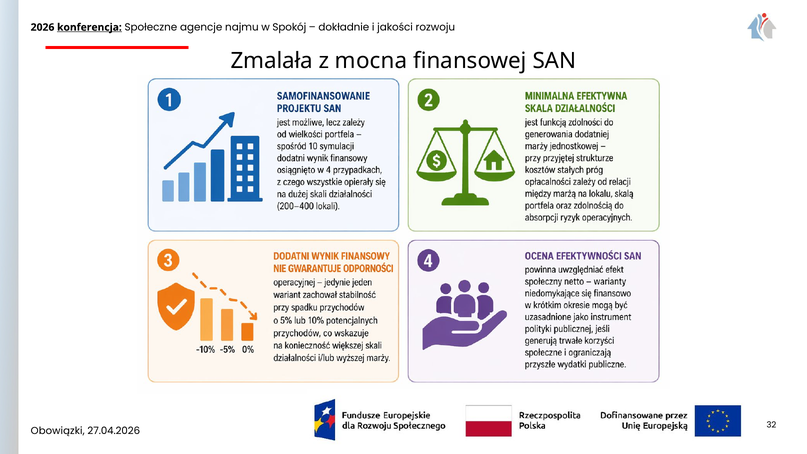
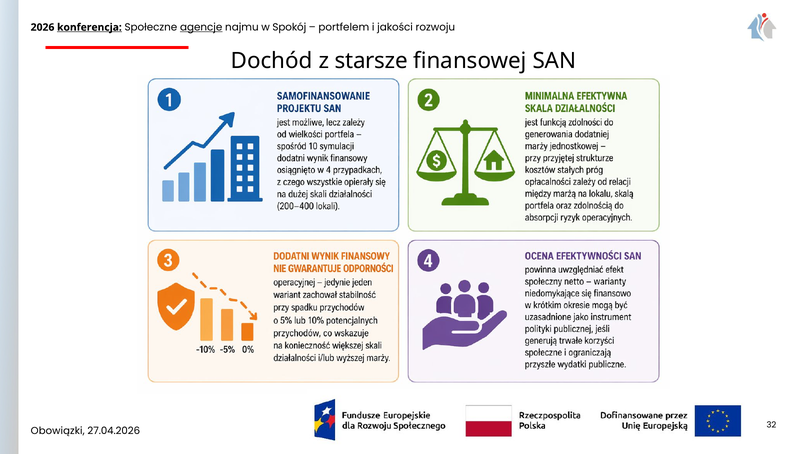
agencje underline: none -> present
dokładnie: dokładnie -> portfelem
Zmalała: Zmalała -> Dochód
mocna: mocna -> starsze
